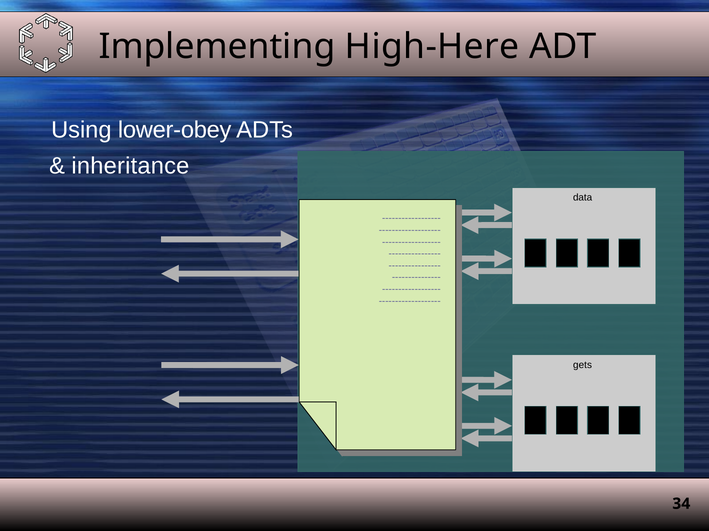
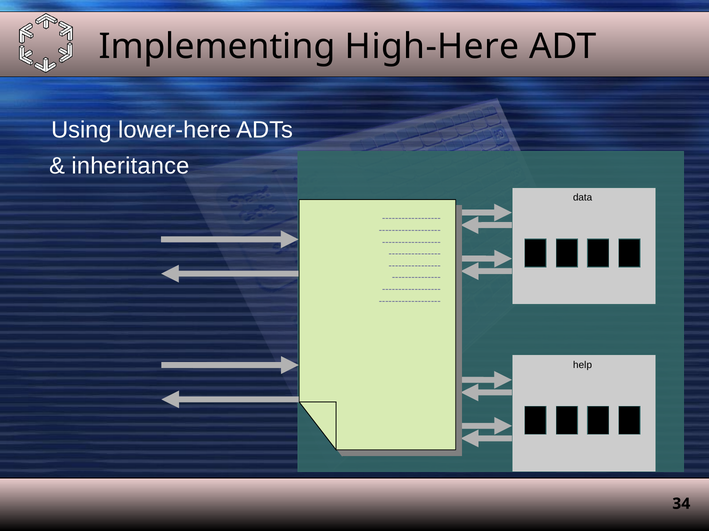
lower-obey: lower-obey -> lower-here
gets: gets -> help
